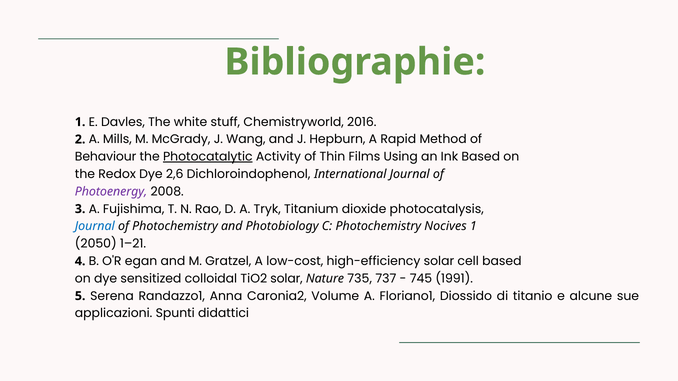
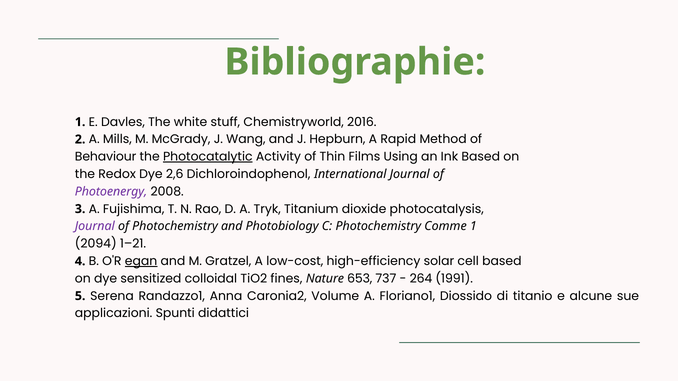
Journal at (95, 227) colour: blue -> purple
Nocives: Nocives -> Comme
2050: 2050 -> 2094
egan underline: none -> present
TiO2 solar: solar -> fines
735: 735 -> 653
745: 745 -> 264
